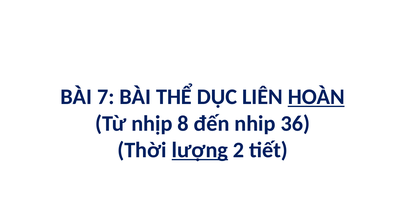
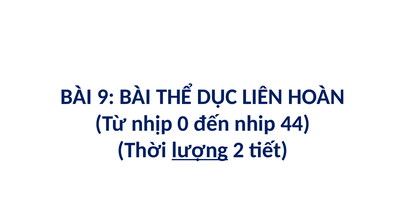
7: 7 -> 9
HOÀN underline: present -> none
8: 8 -> 0
36: 36 -> 44
